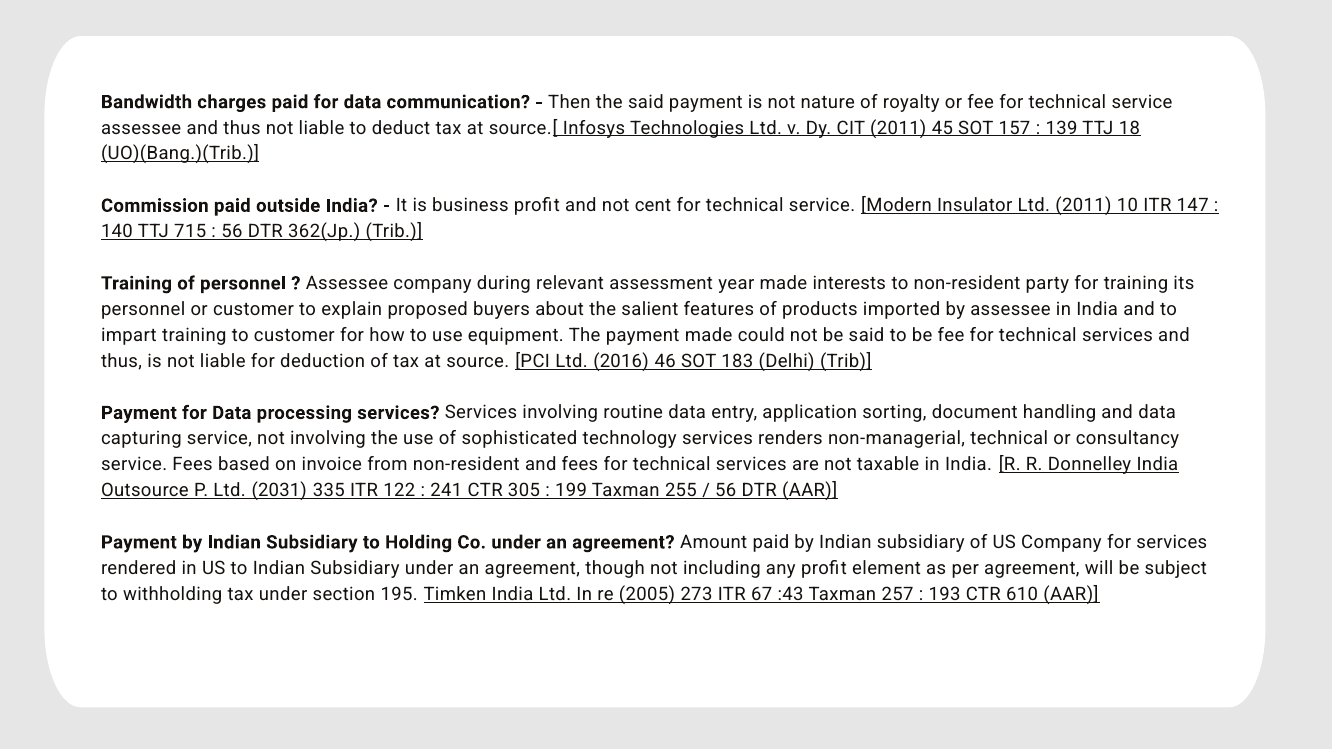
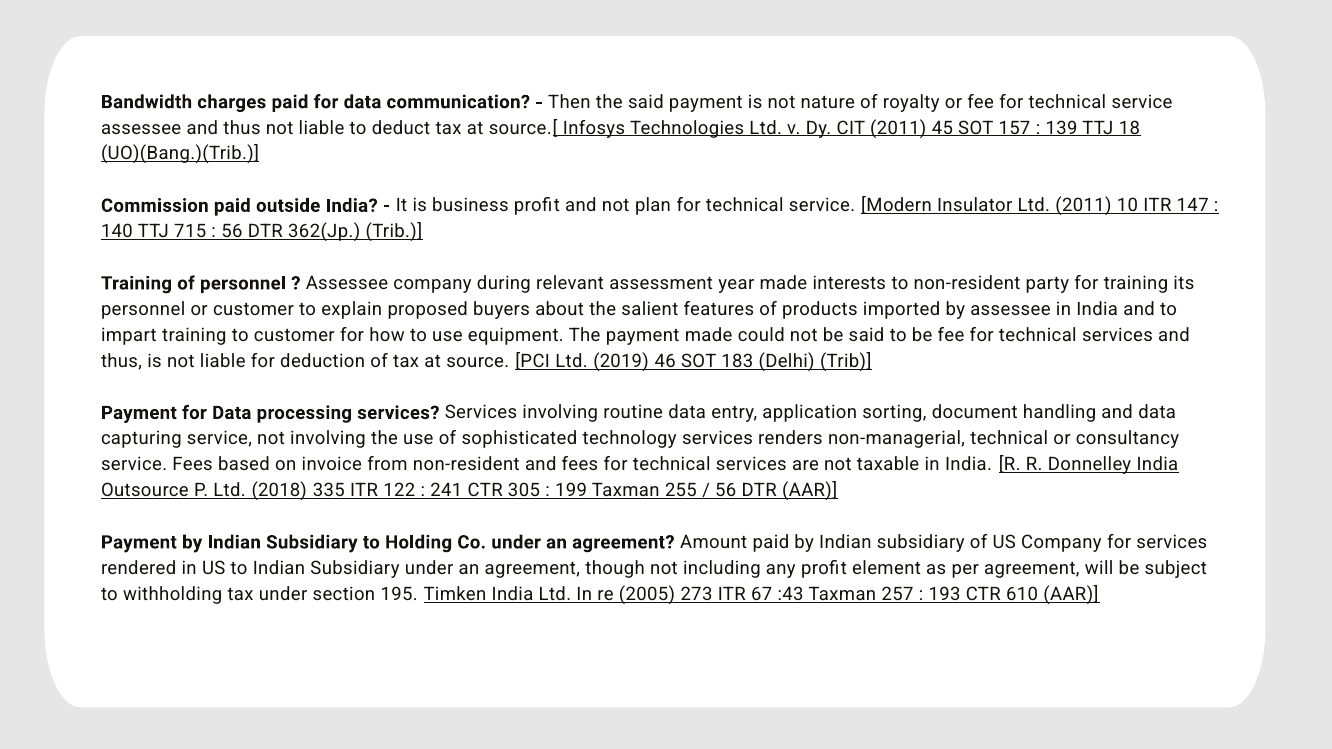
cent: cent -> plan
2016: 2016 -> 2019
2031: 2031 -> 2018
